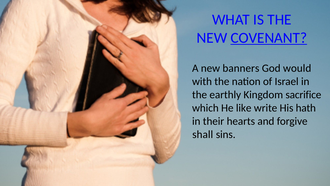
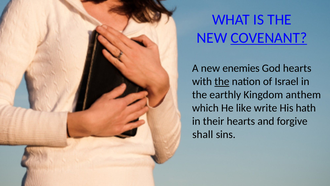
banners: banners -> enemies
God would: would -> hearts
the at (222, 81) underline: none -> present
sacrifice: sacrifice -> anthem
